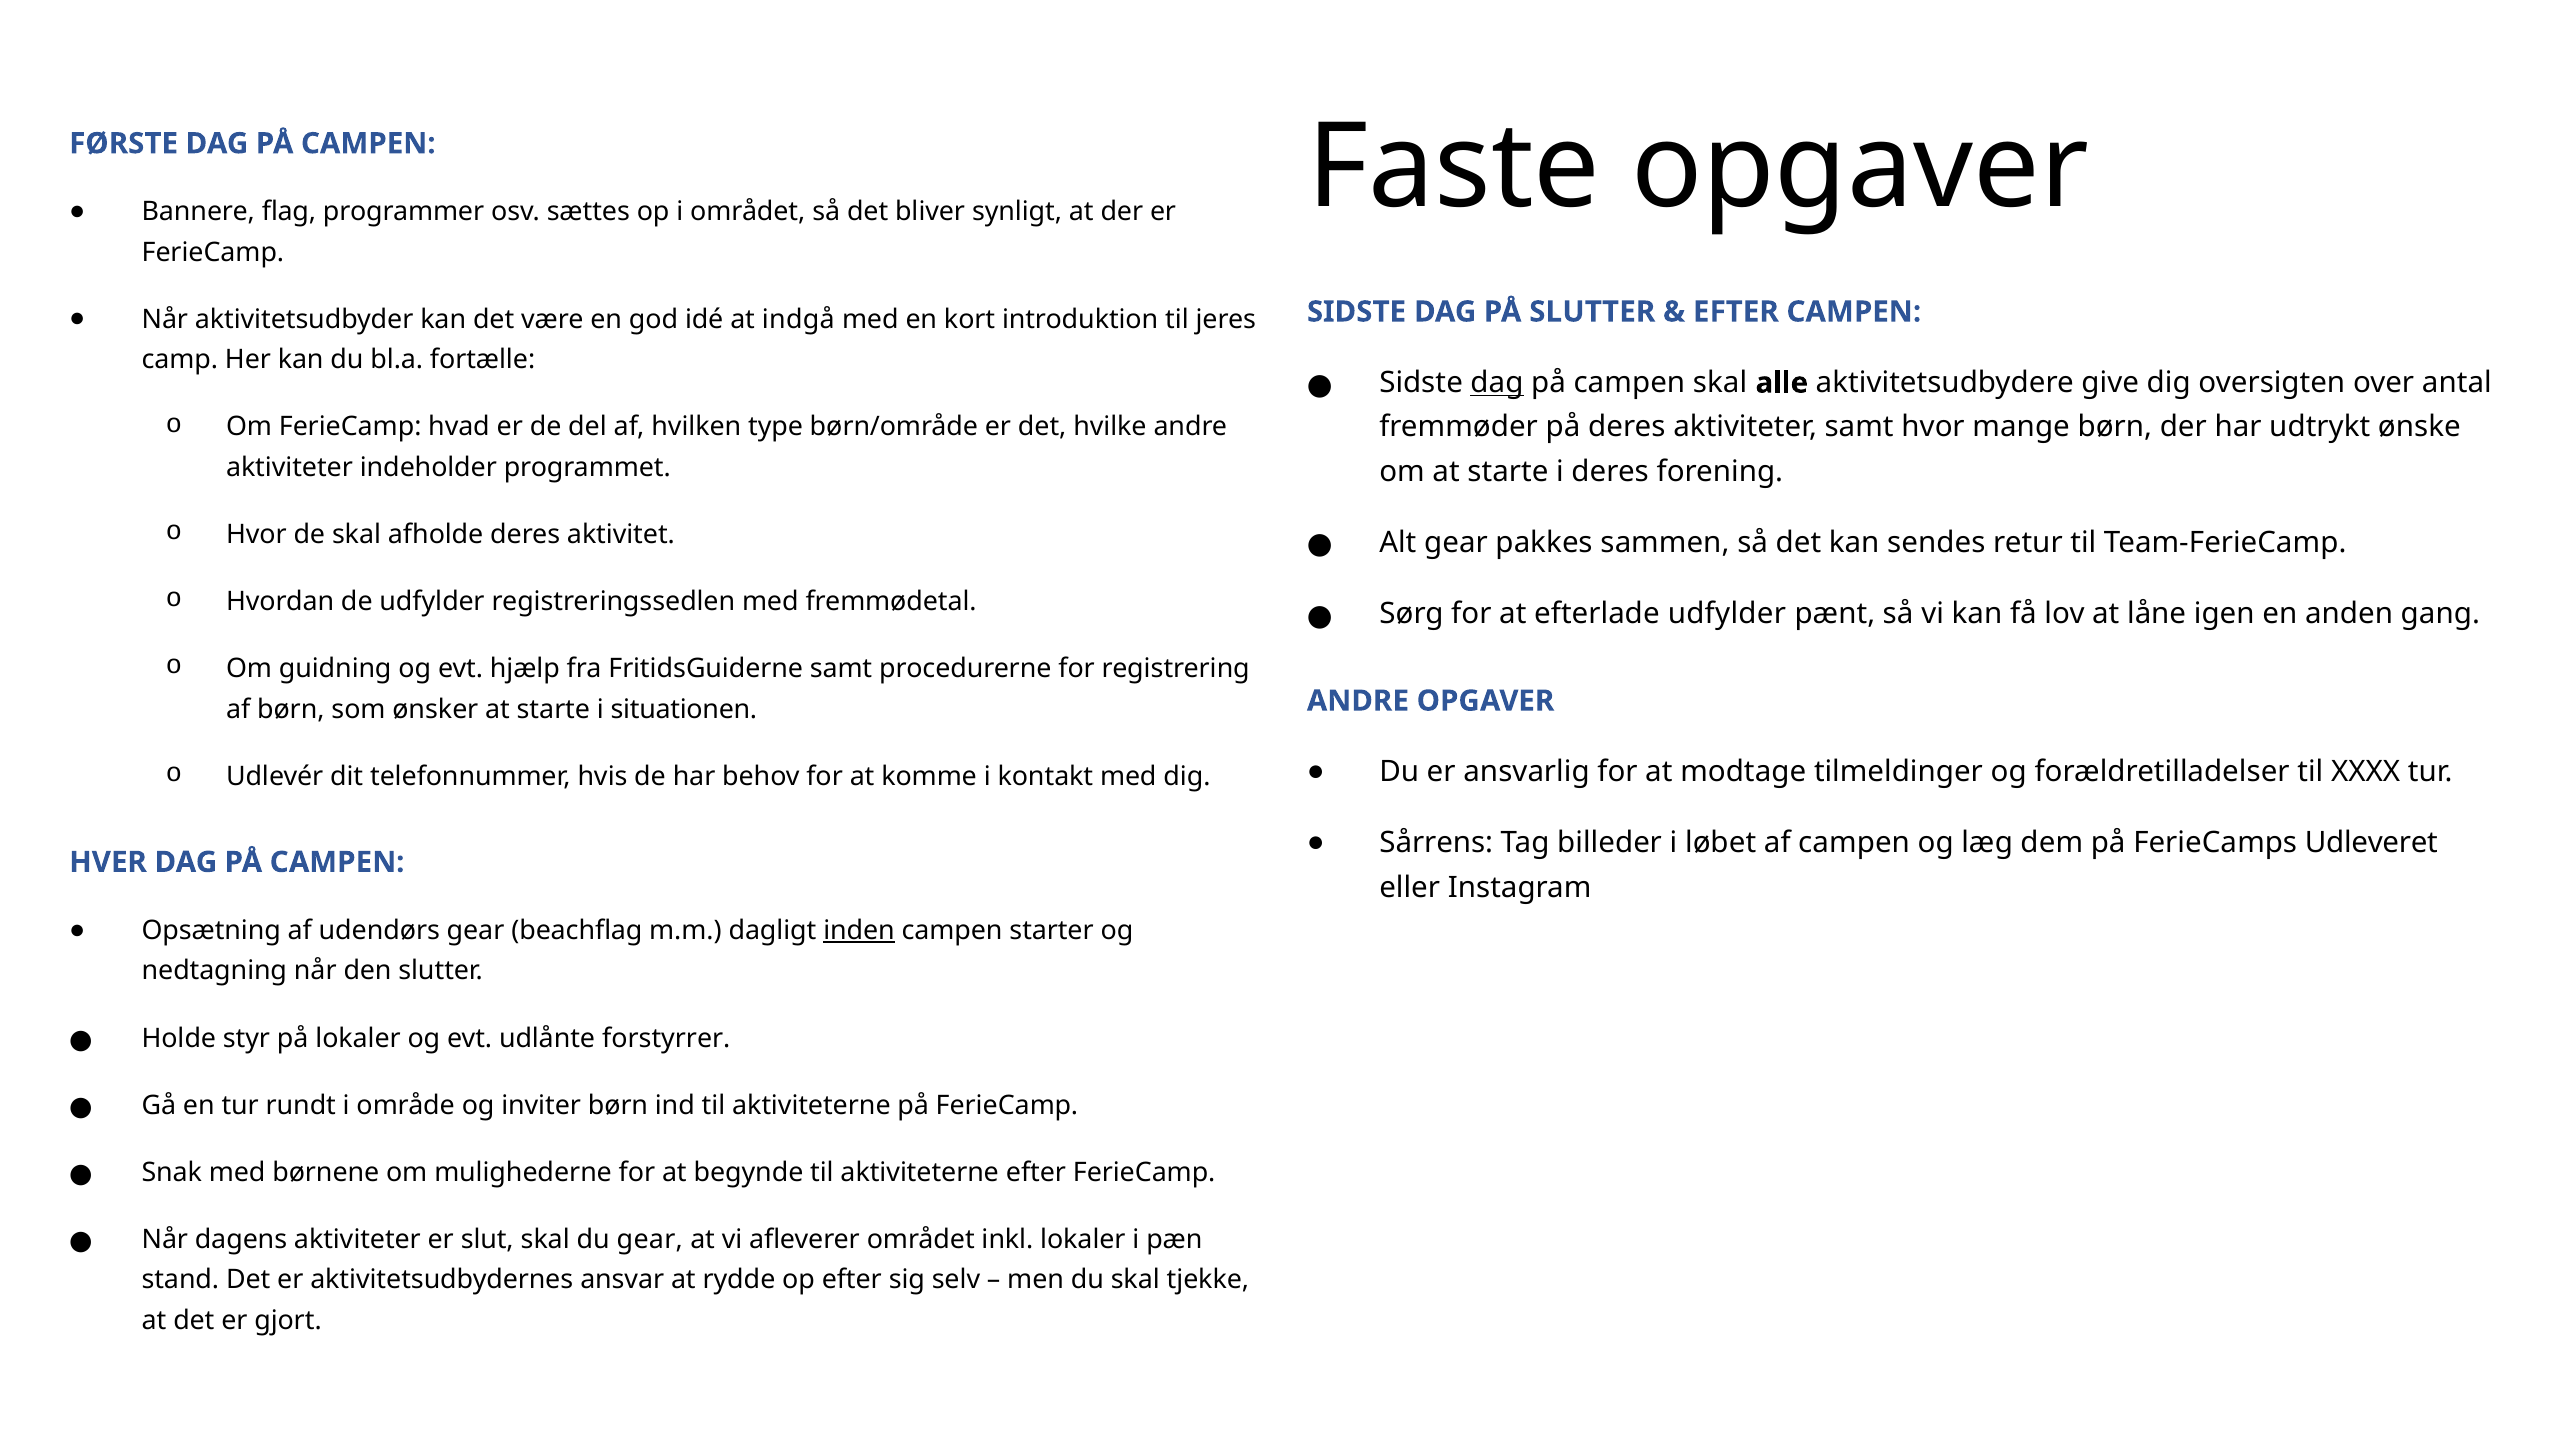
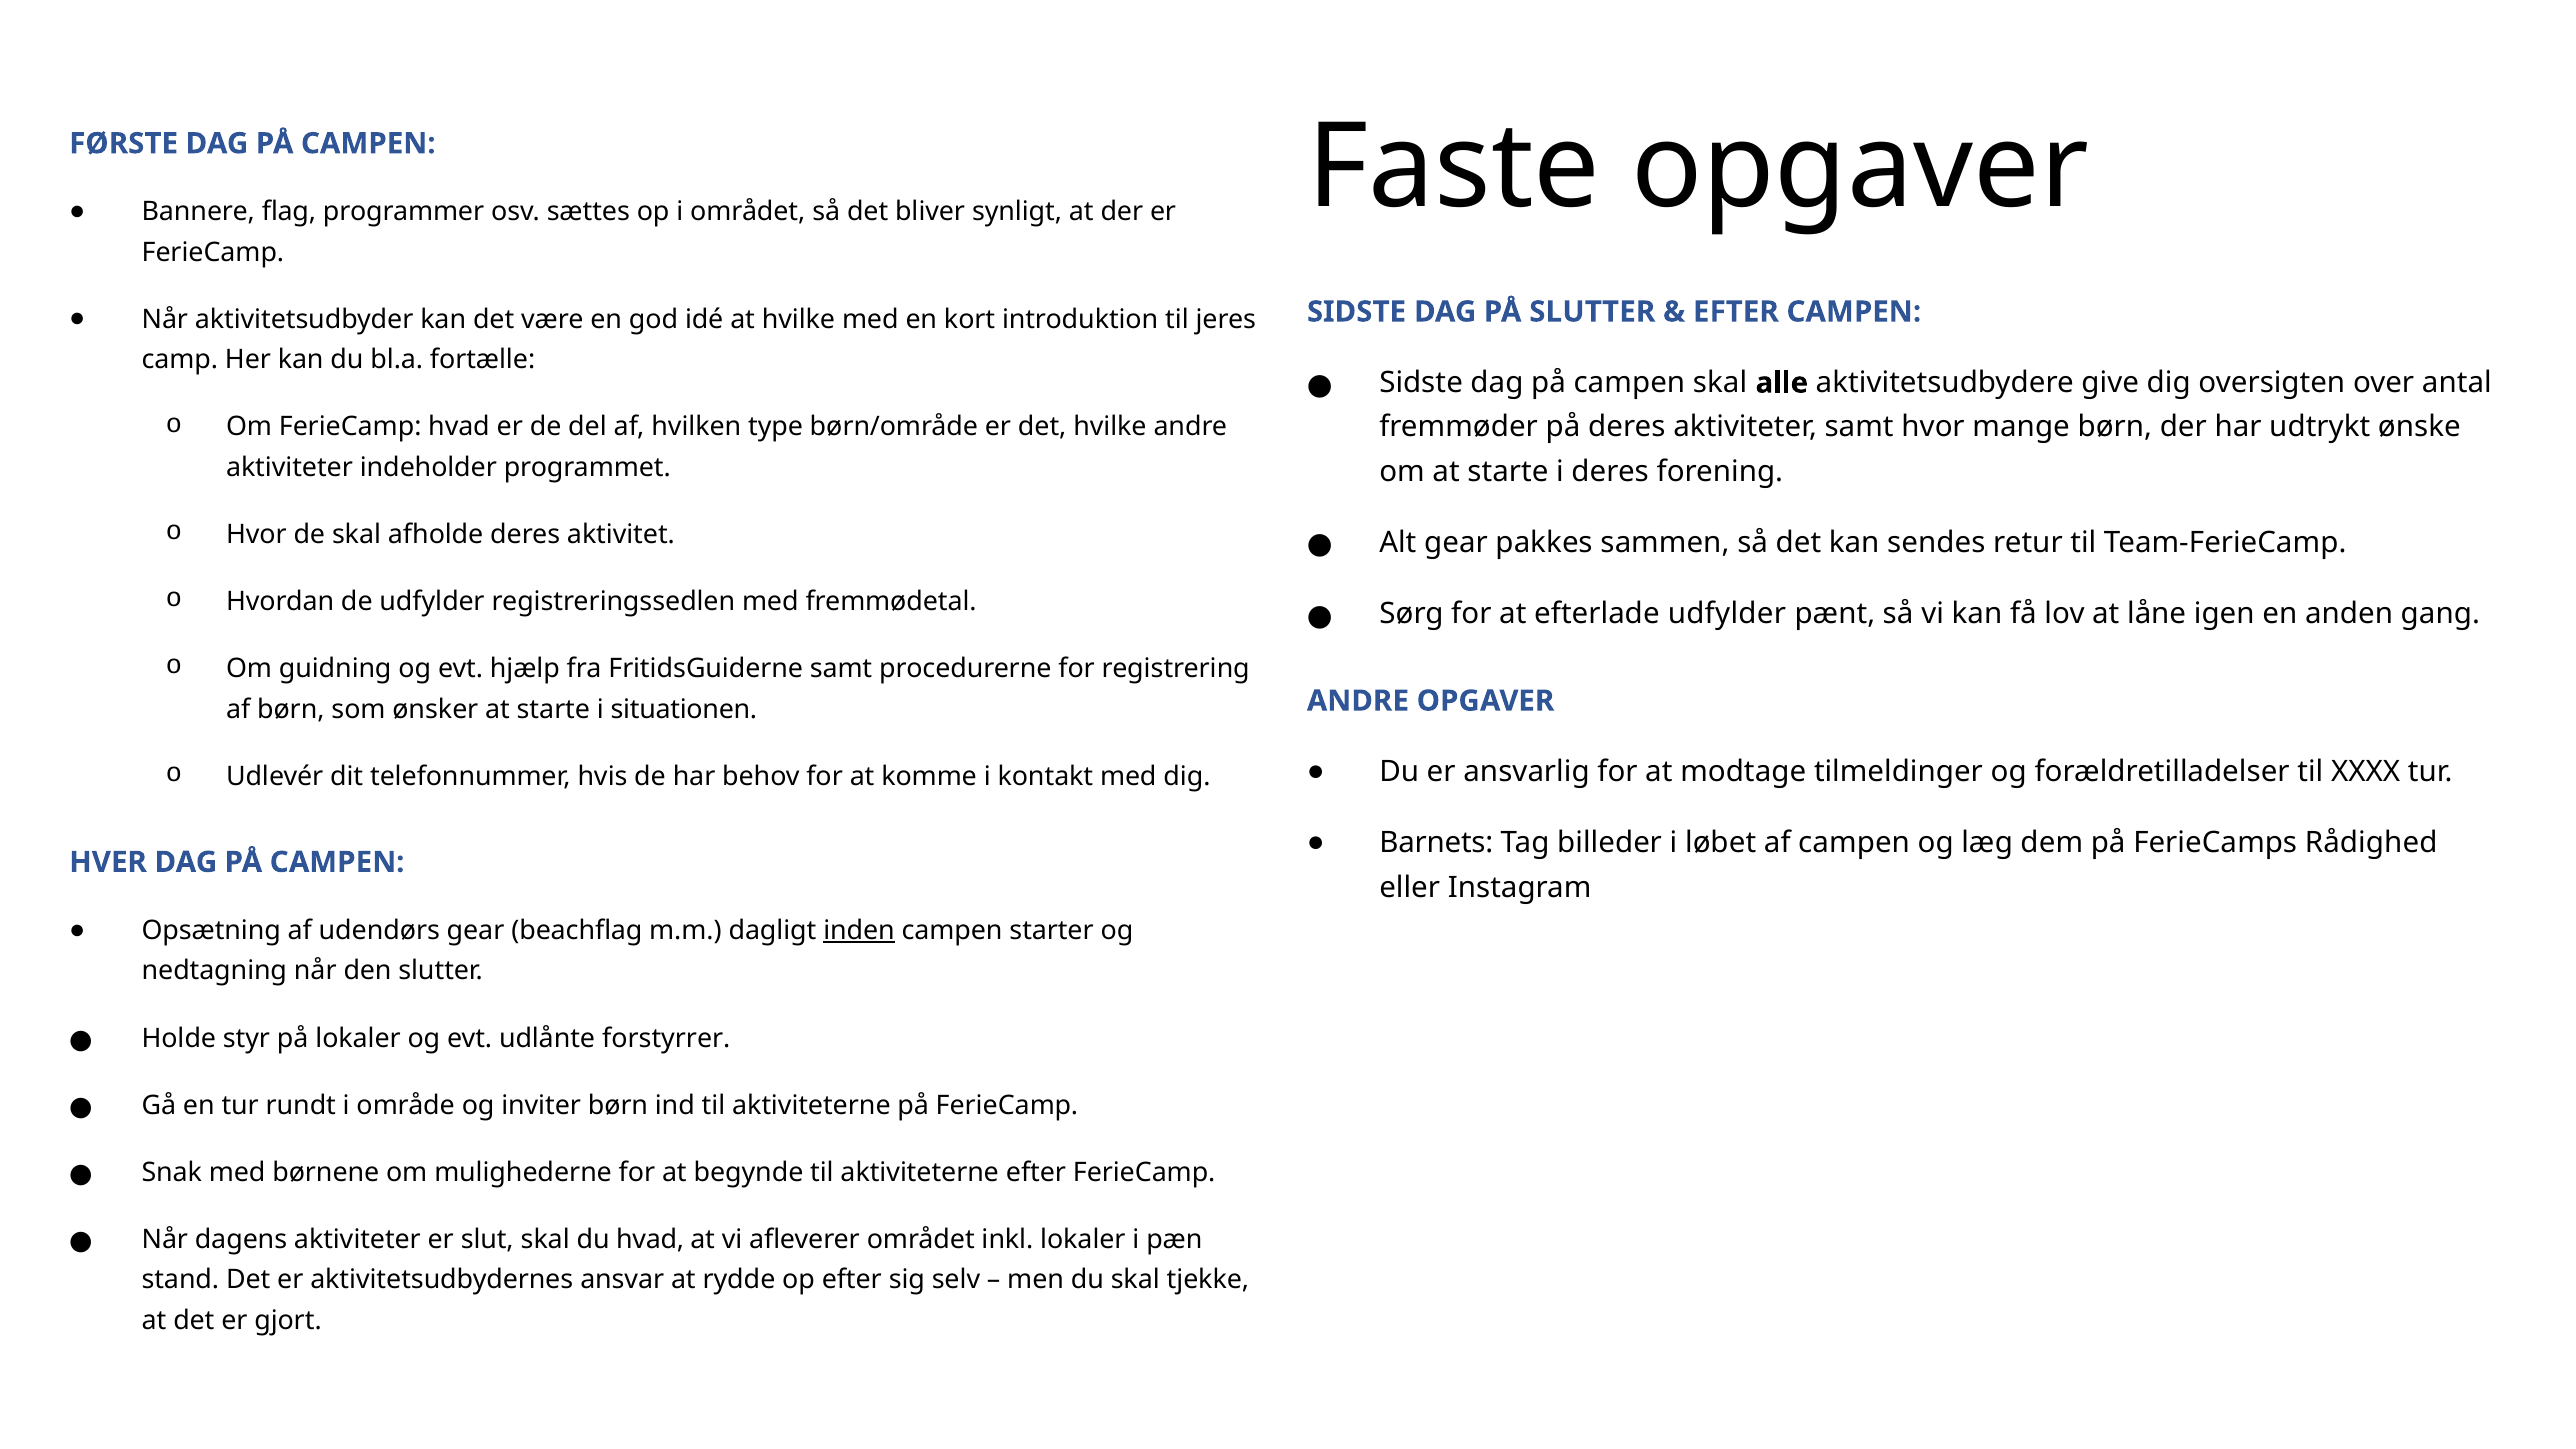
at indgå: indgå -> hvilke
dag at (1497, 383) underline: present -> none
Sårrens: Sårrens -> Barnets
Udleveret: Udleveret -> Rådighed
du gear: gear -> hvad
